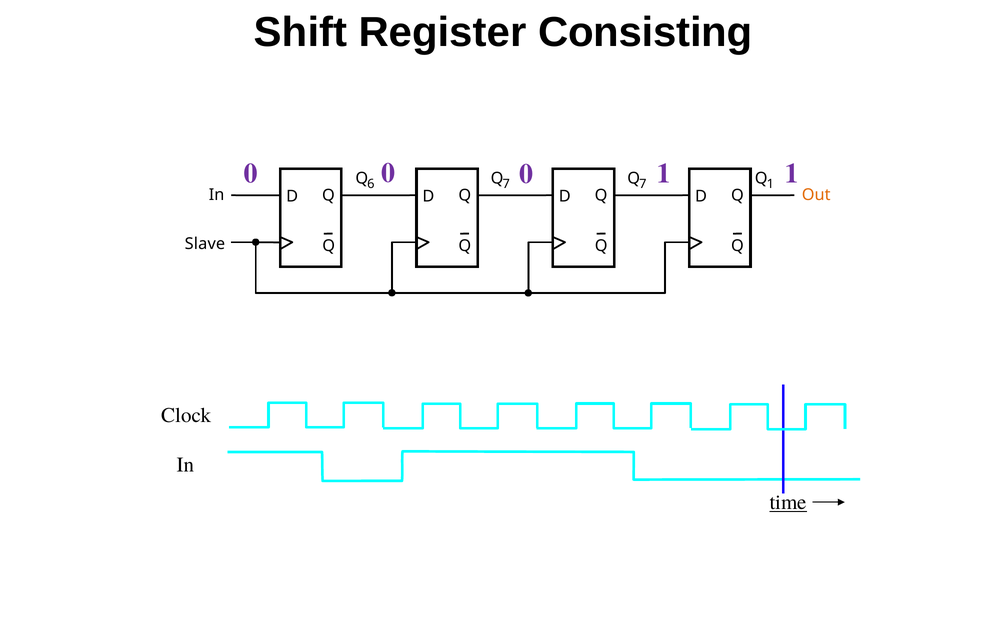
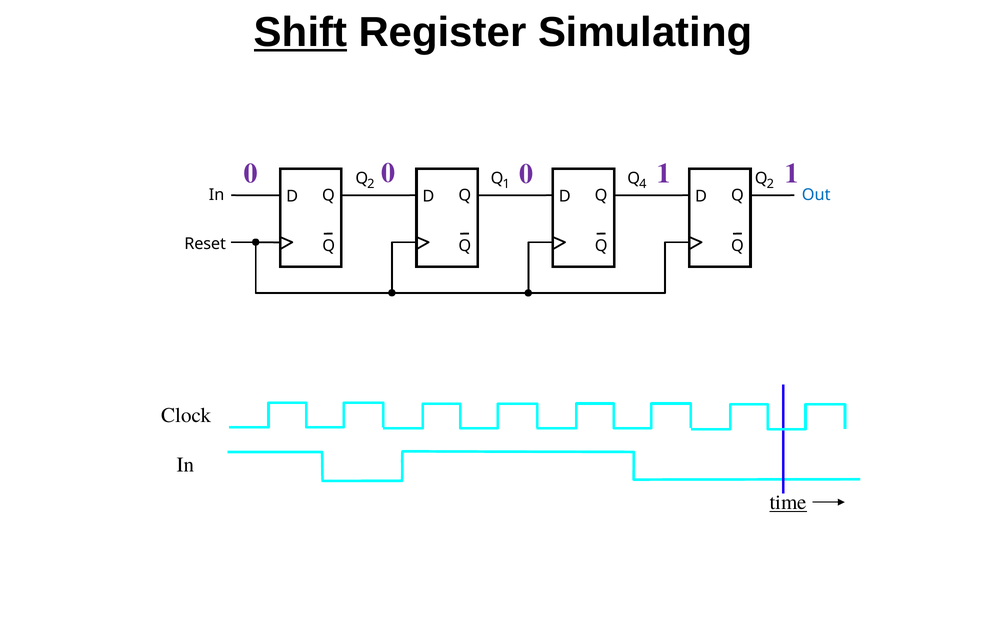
Shift underline: none -> present
Consisting: Consisting -> Simulating
6 at (371, 184): 6 -> 2
7 at (506, 184): 7 -> 1
7 at (643, 184): 7 -> 4
1 at (770, 184): 1 -> 2
Out colour: orange -> blue
Slave: Slave -> Reset
